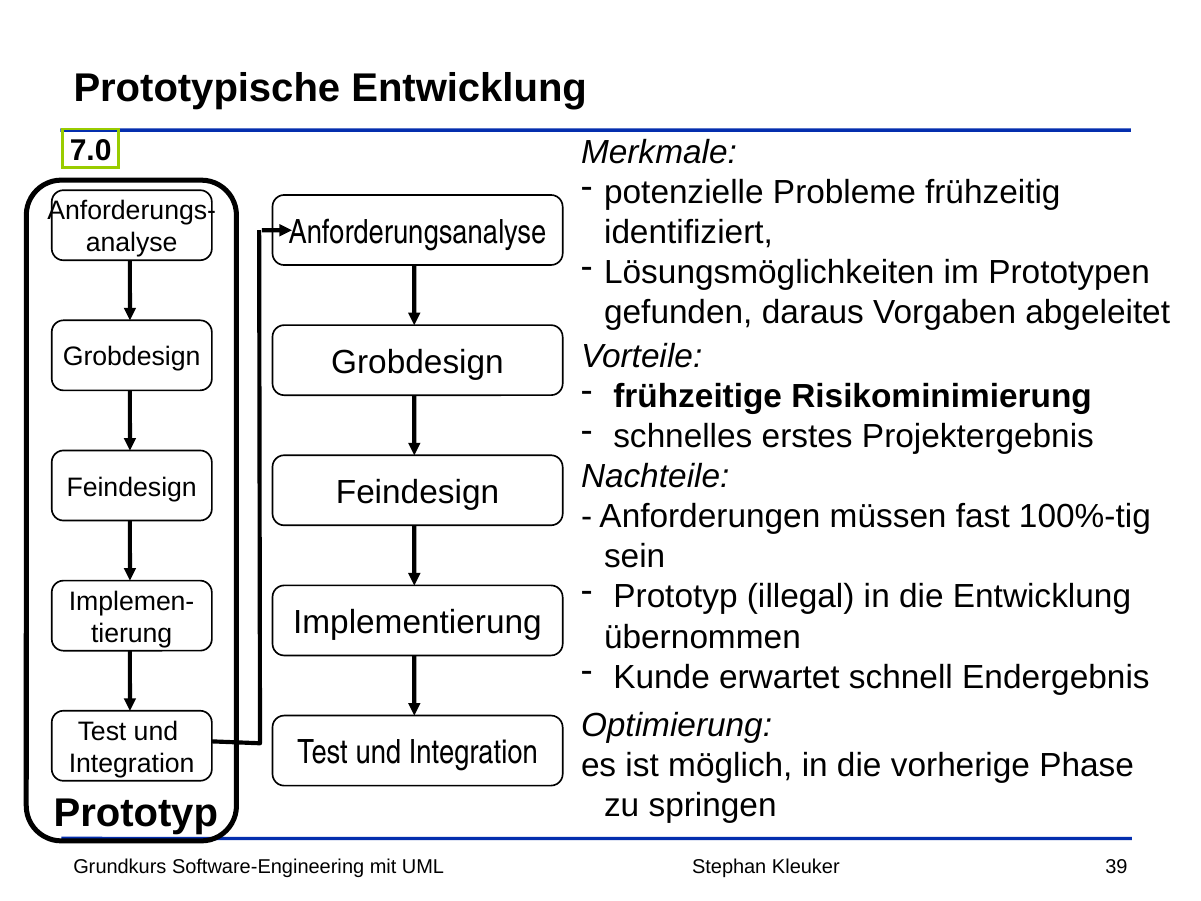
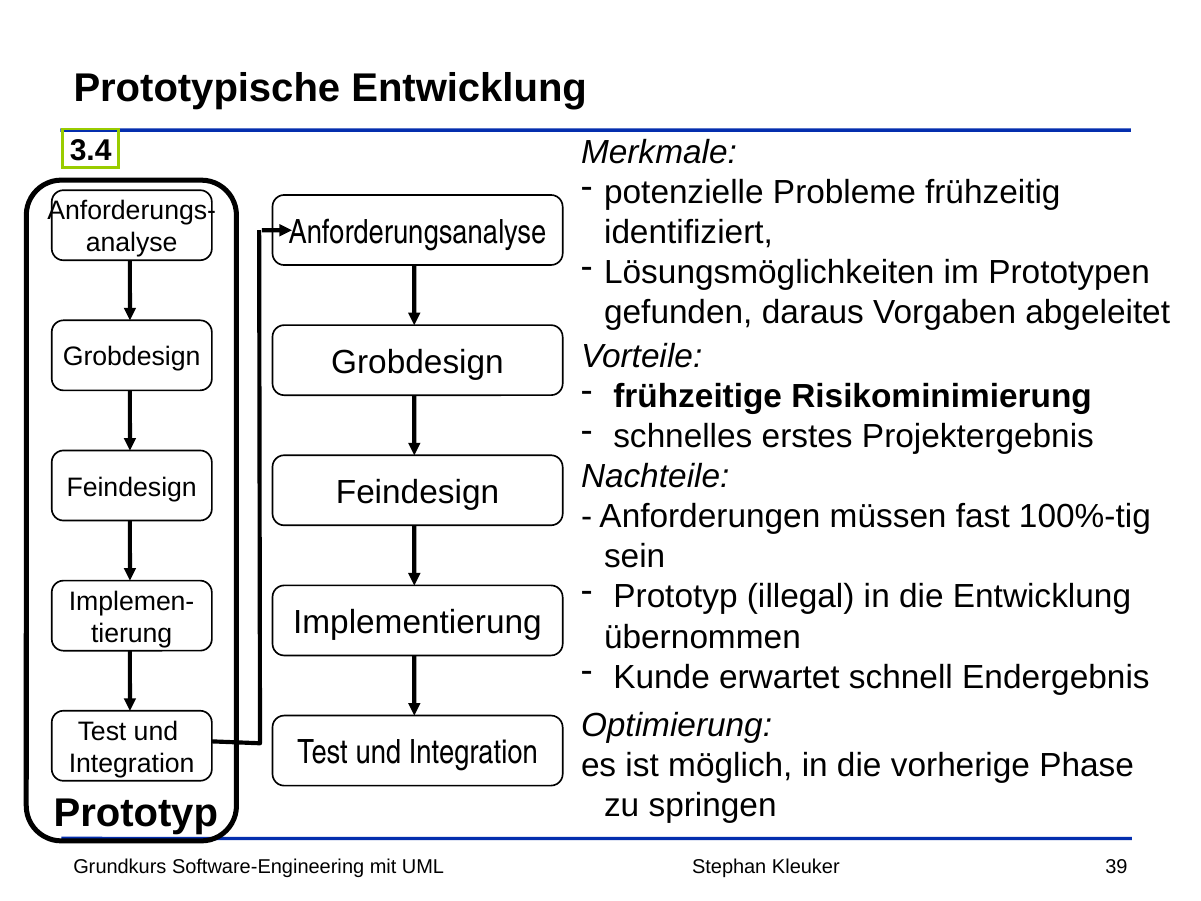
7.0: 7.0 -> 3.4
